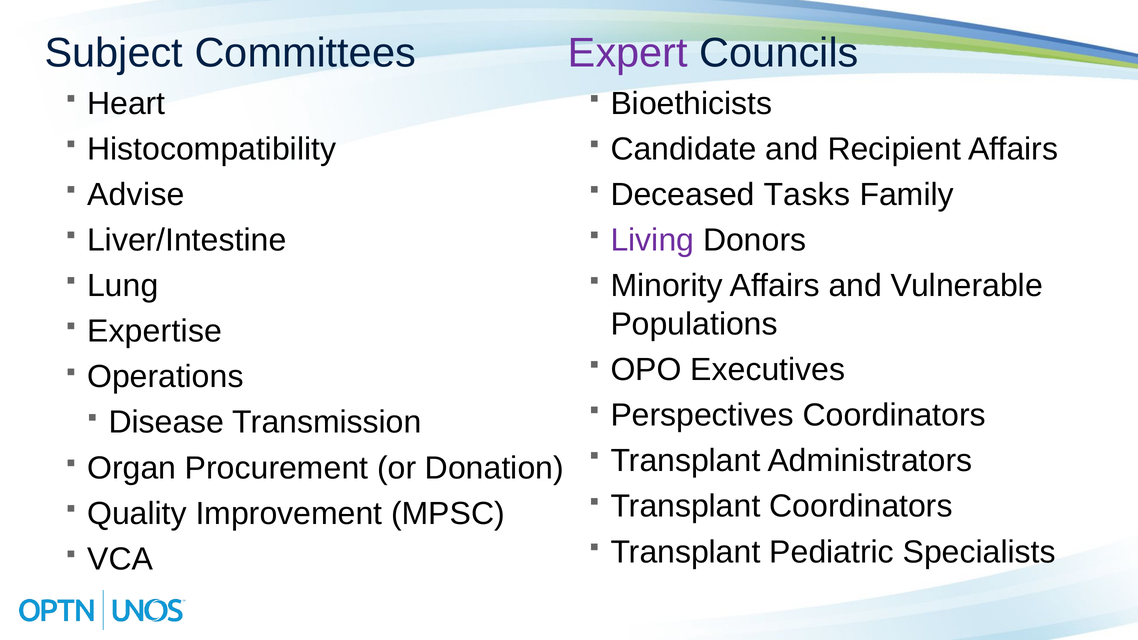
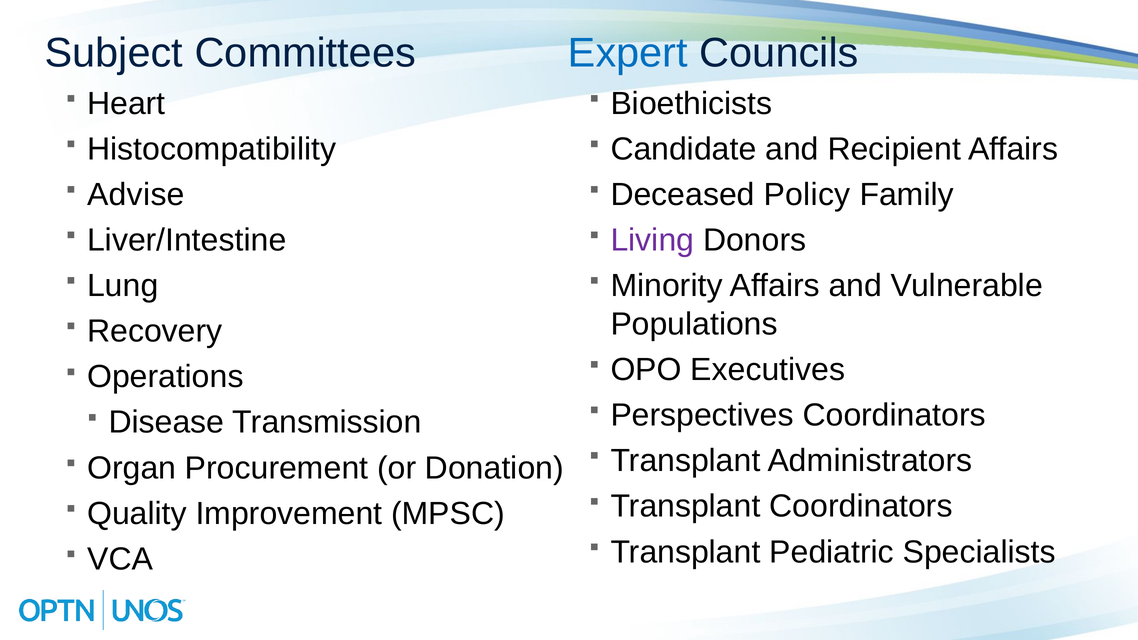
Expert colour: purple -> blue
Tasks: Tasks -> Policy
Expertise: Expertise -> Recovery
